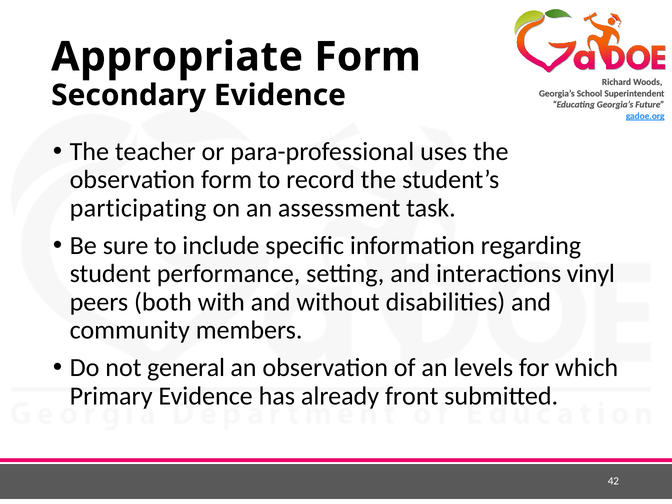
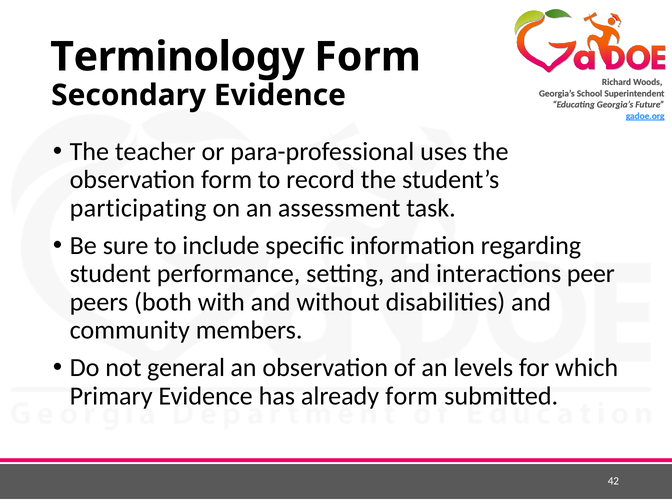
Appropriate: Appropriate -> Terminology
vinyl: vinyl -> peer
already front: front -> form
